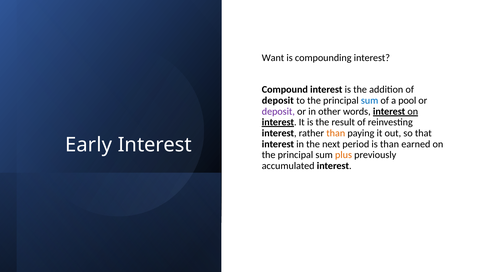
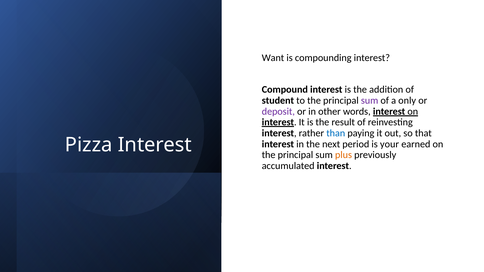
deposit at (278, 101): deposit -> student
sum at (370, 101) colour: blue -> purple
pool: pool -> only
than at (336, 133) colour: orange -> blue
Early: Early -> Pizza
is than: than -> your
